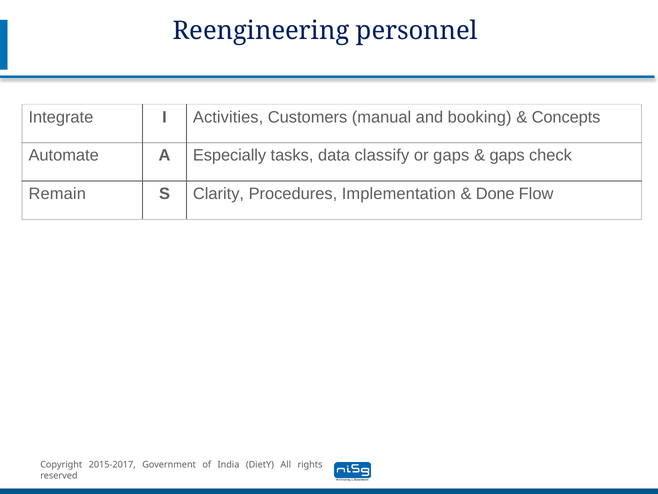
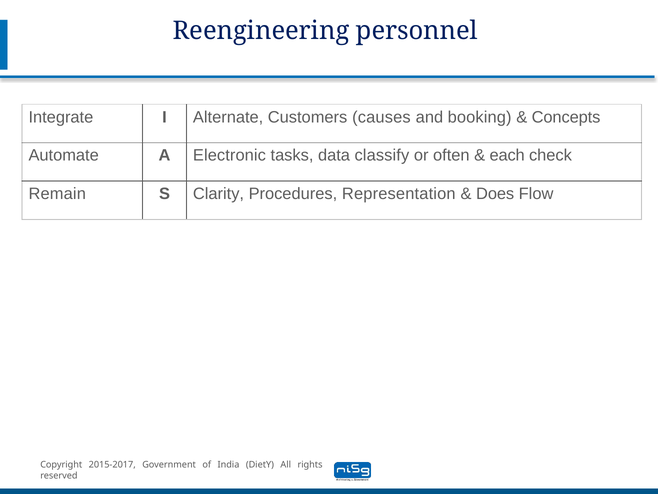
Activities: Activities -> Alternate
manual: manual -> causes
Especially: Especially -> Electronic
or gaps: gaps -> often
gaps at (507, 155): gaps -> each
Implementation: Implementation -> Representation
Done: Done -> Does
